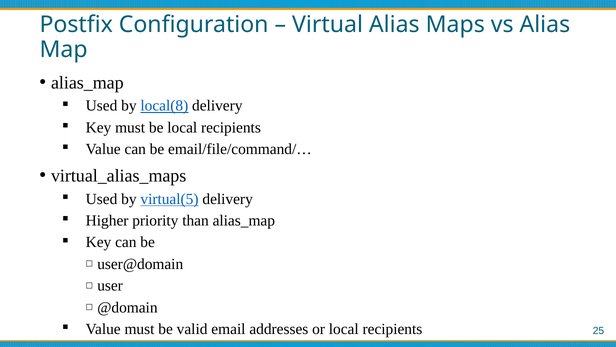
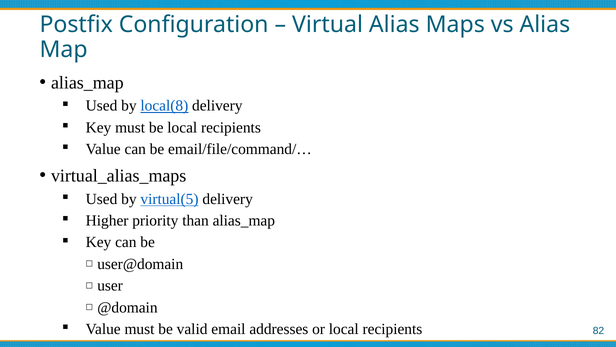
25: 25 -> 82
